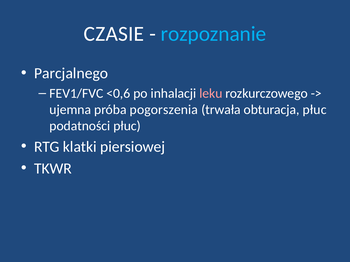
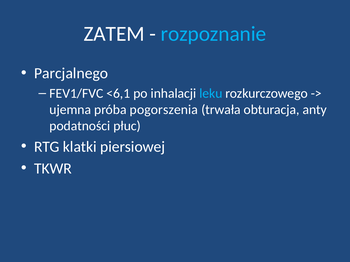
CZASIE: CZASIE -> ZATEM
<0,6: <0,6 -> <6,1
leku colour: pink -> light blue
obturacja płuc: płuc -> anty
